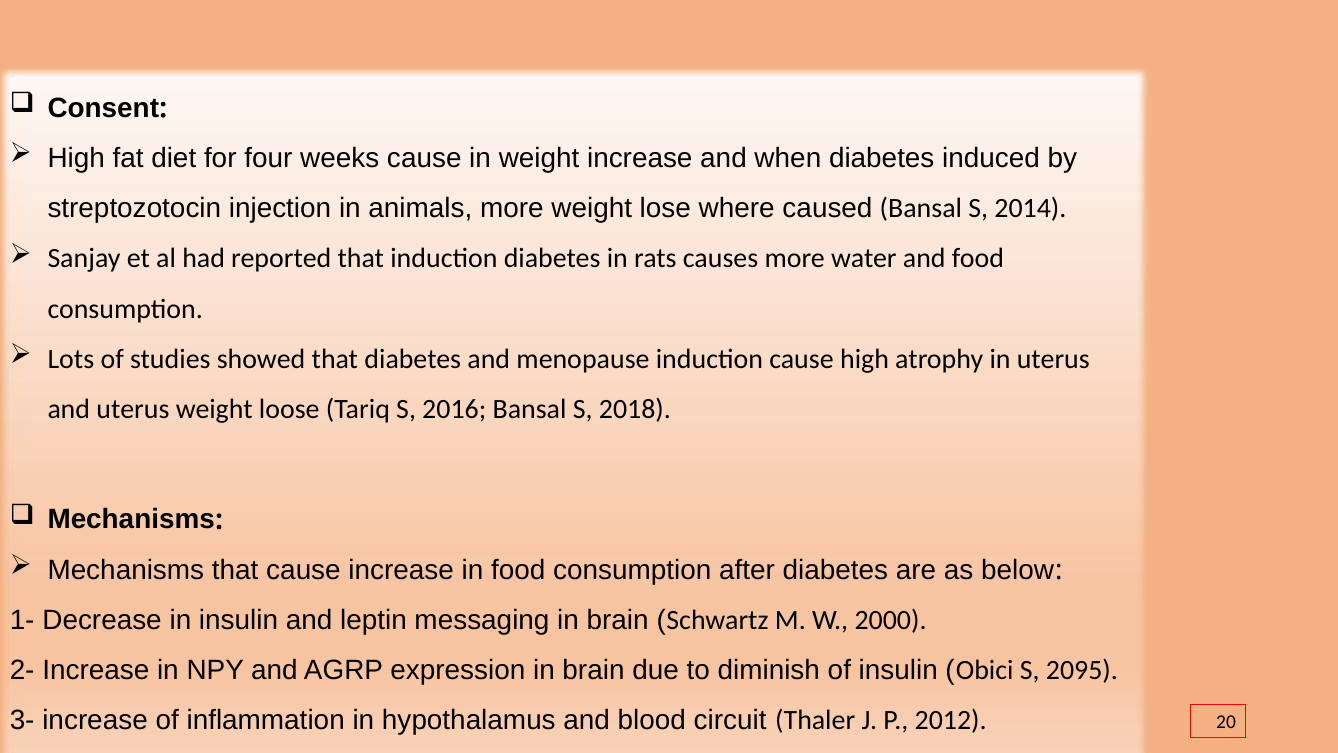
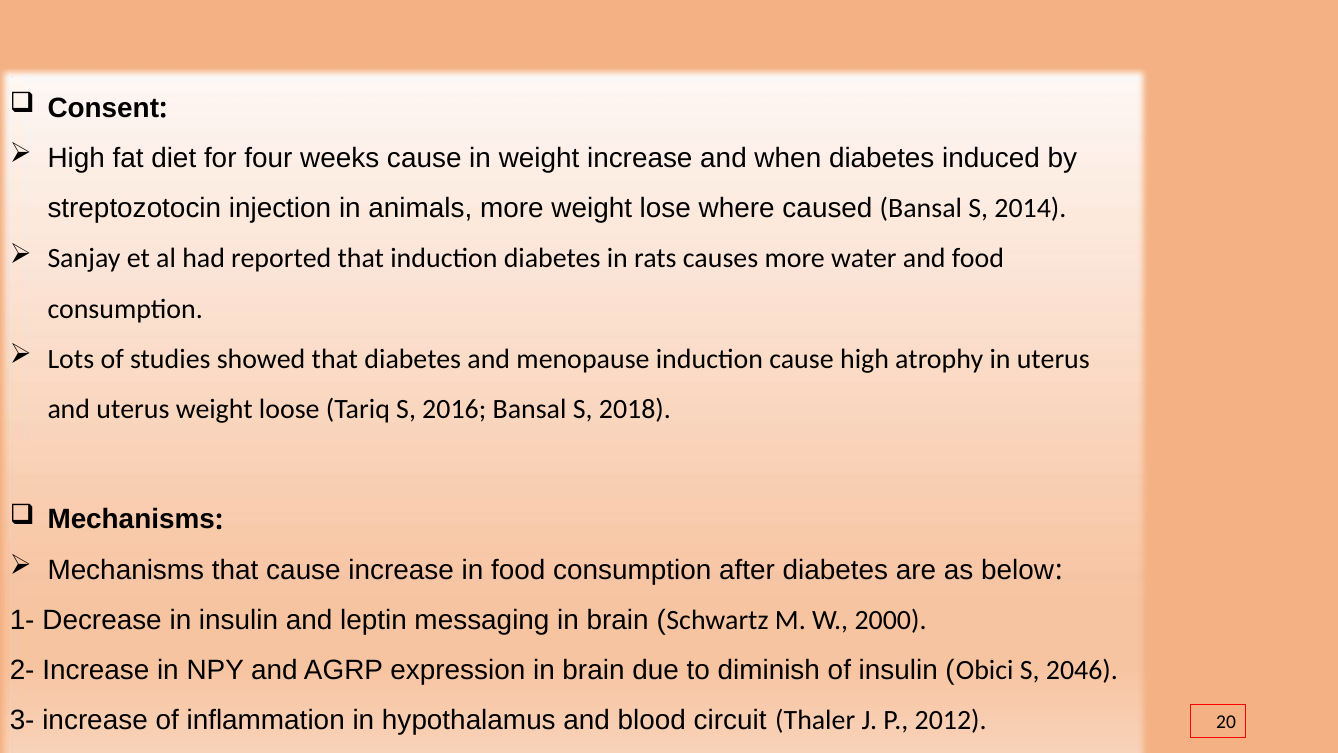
2095: 2095 -> 2046
